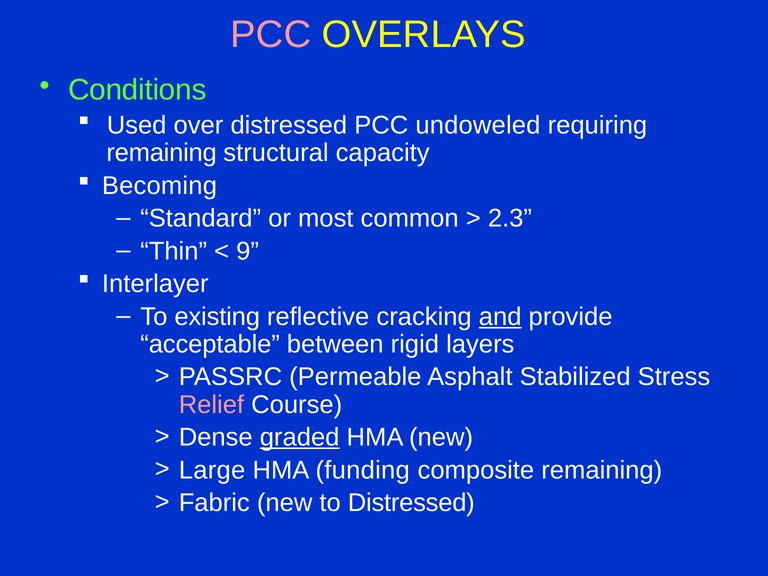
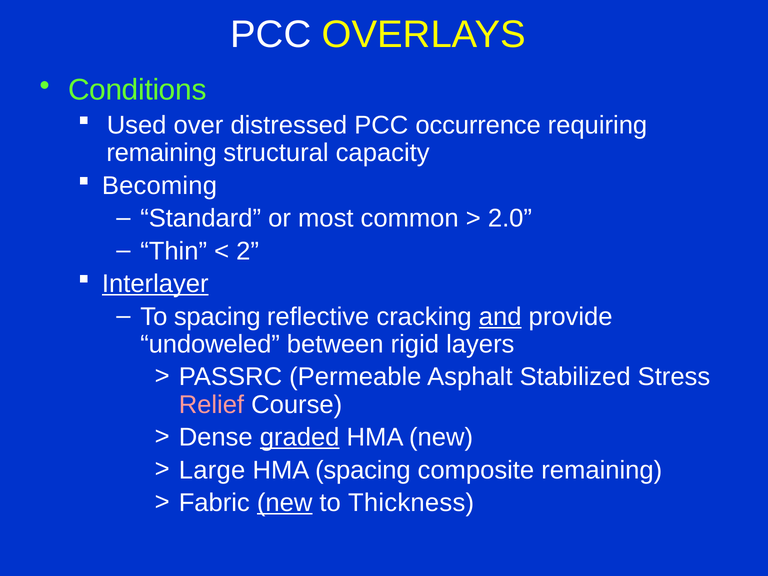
PCC at (271, 35) colour: pink -> white
undoweled: undoweled -> occurrence
2.3: 2.3 -> 2.0
9: 9 -> 2
Interlayer underline: none -> present
To existing: existing -> spacing
acceptable: acceptable -> undoweled
HMA funding: funding -> spacing
new at (285, 503) underline: none -> present
to Distressed: Distressed -> Thickness
